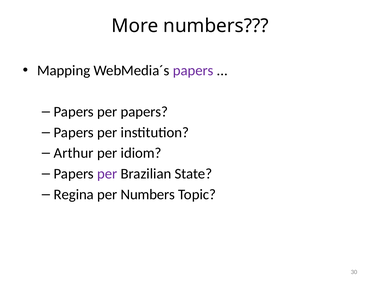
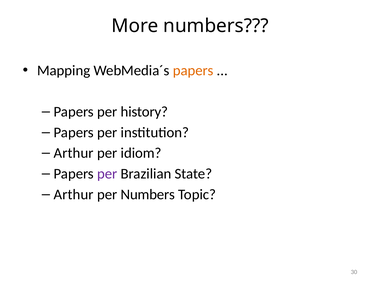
papers at (193, 70) colour: purple -> orange
per papers: papers -> history
Regina at (74, 194): Regina -> Arthur
